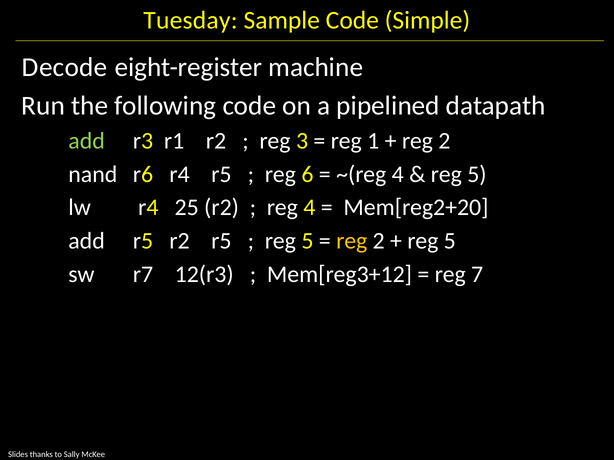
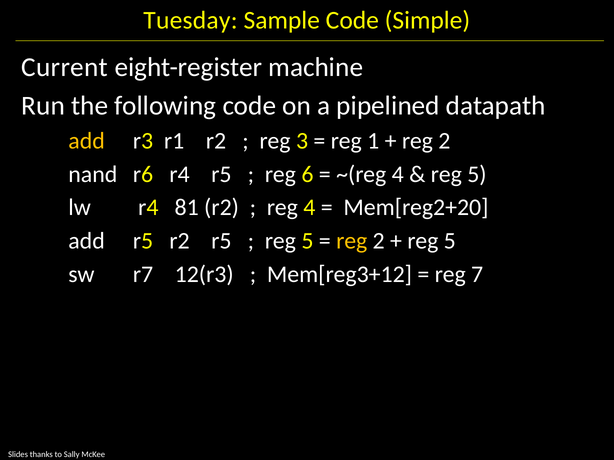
Decode: Decode -> Current
add at (87, 141) colour: light green -> yellow
25: 25 -> 81
